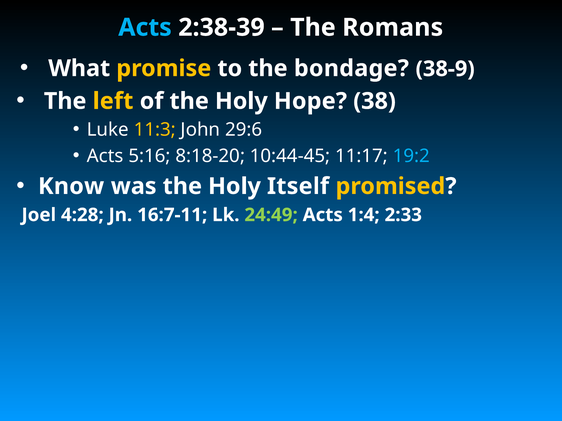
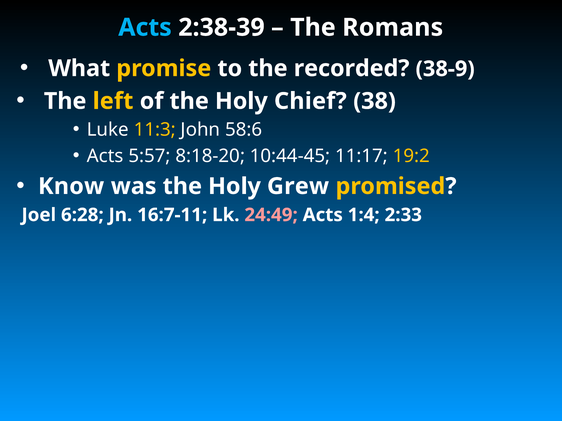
bondage: bondage -> recorded
Hope: Hope -> Chief
29:6: 29:6 -> 58:6
5:16: 5:16 -> 5:57
19:2 colour: light blue -> yellow
Itself: Itself -> Grew
4:28: 4:28 -> 6:28
24:49 colour: light green -> pink
